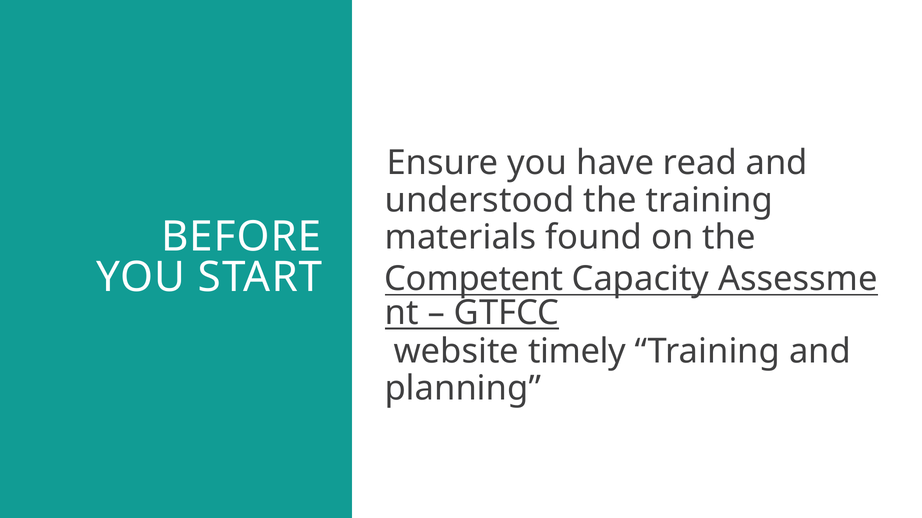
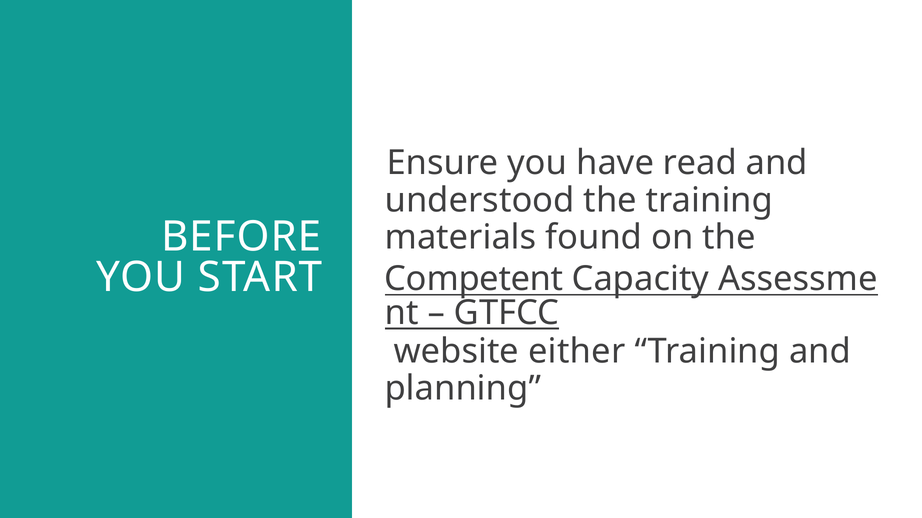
timely: timely -> either
